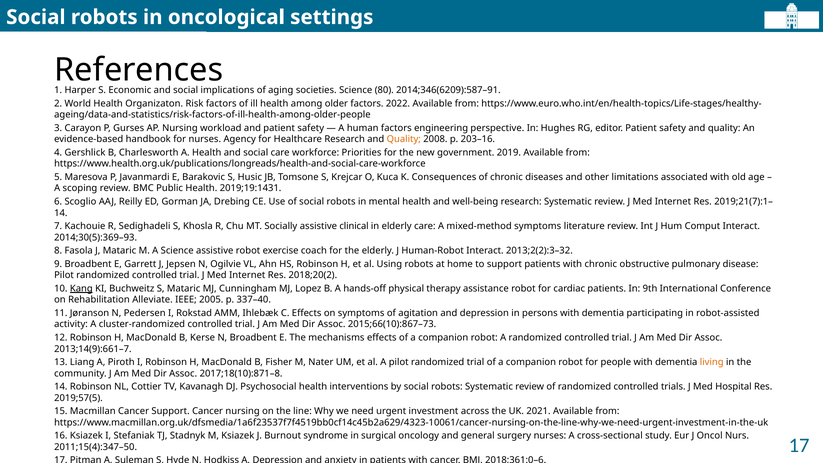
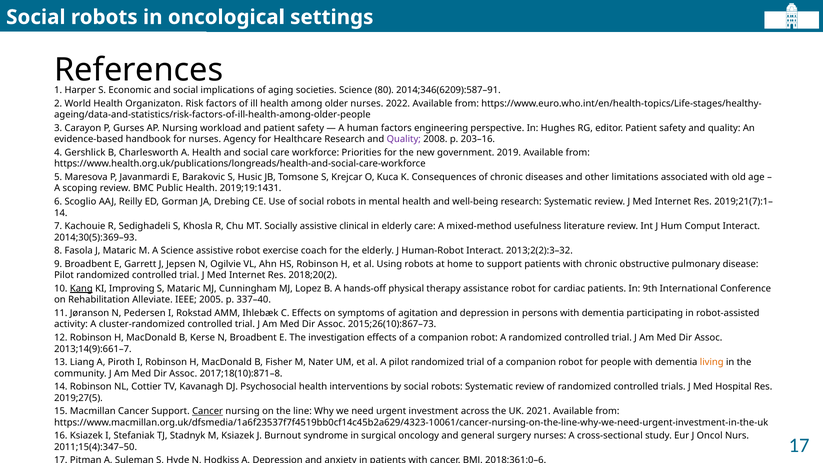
older factors: factors -> nurses
Quality at (404, 139) colour: orange -> purple
mixed-method symptoms: symptoms -> usefulness
Buchweitz: Buchweitz -> Improving
2015;66(10):867–73: 2015;66(10):867–73 -> 2015;26(10):867–73
mechanisms: mechanisms -> investigation
2019;57(5: 2019;57(5 -> 2019;27(5
Cancer at (208, 411) underline: none -> present
